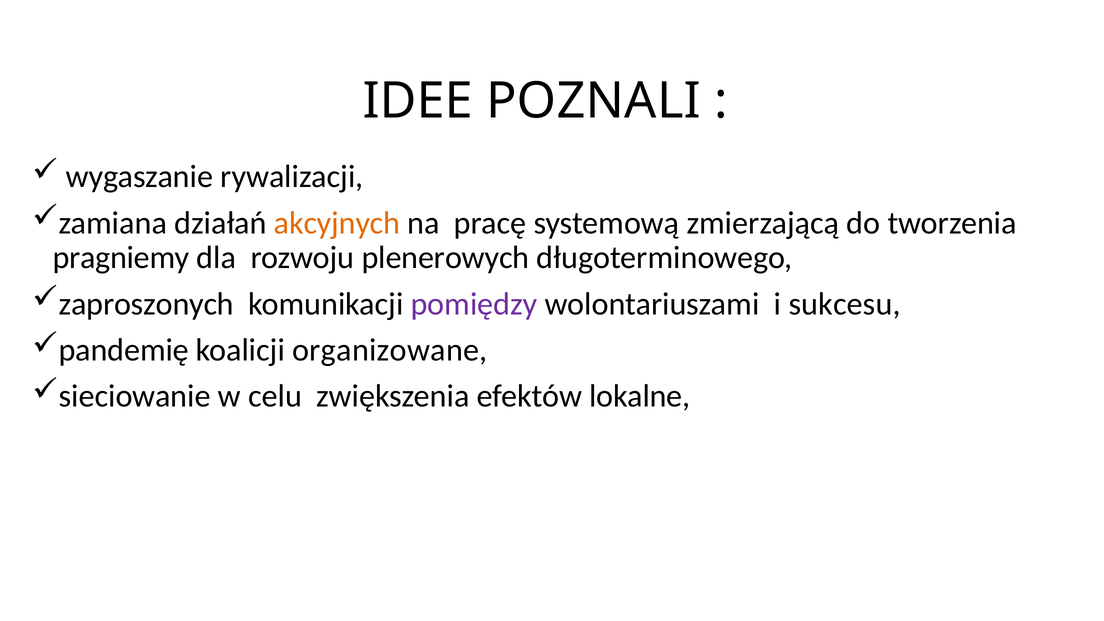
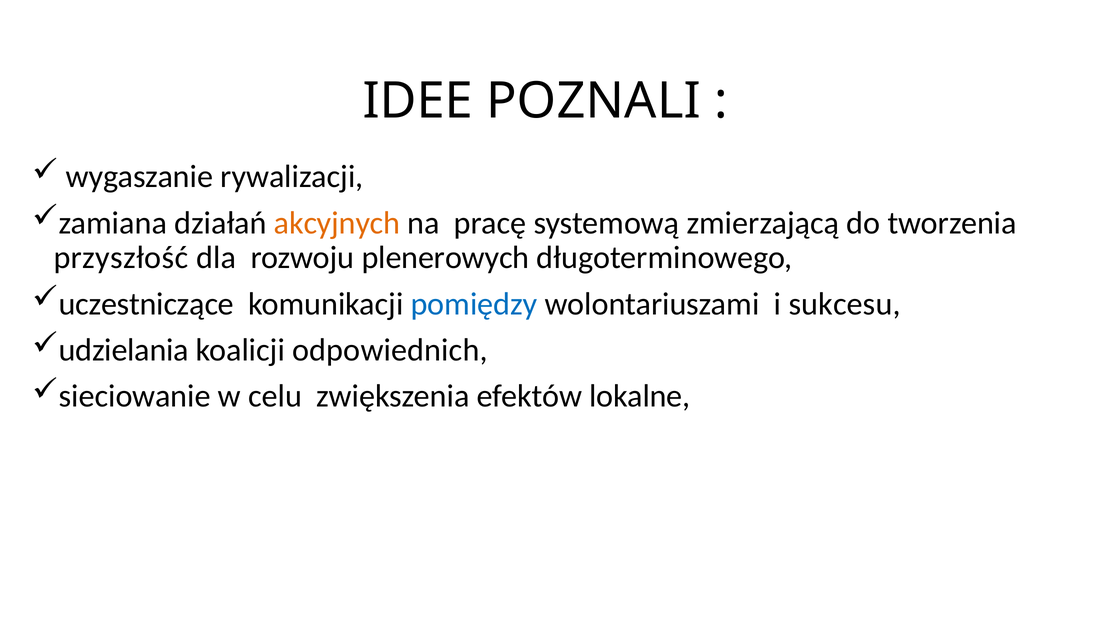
pragniemy: pragniemy -> przyszłość
zaproszonych: zaproszonych -> uczestniczące
pomiędzy colour: purple -> blue
pandemię: pandemię -> udzielania
organizowane: organizowane -> odpowiednich
